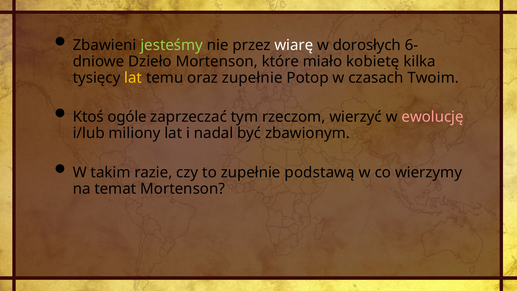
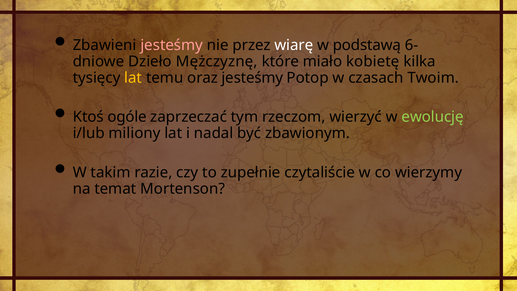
jesteśmy at (172, 45) colour: light green -> pink
dorosłych: dorosłych -> podstawą
Dzieło Mortenson: Mortenson -> Mężczyznę
oraz zupełnie: zupełnie -> jesteśmy
ewolucję colour: pink -> light green
podstawą: podstawą -> czytaliście
